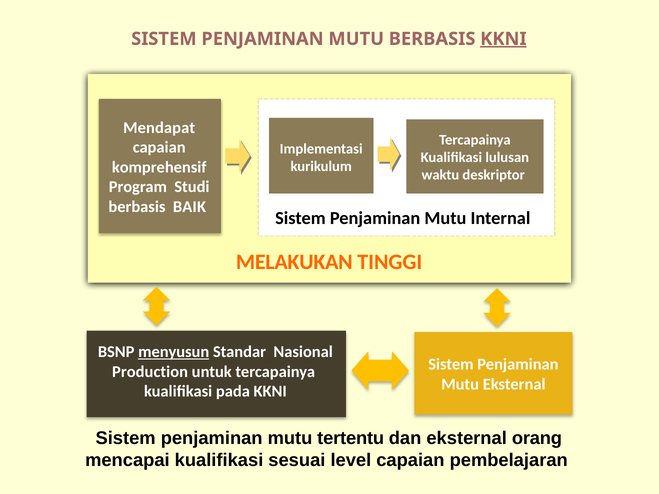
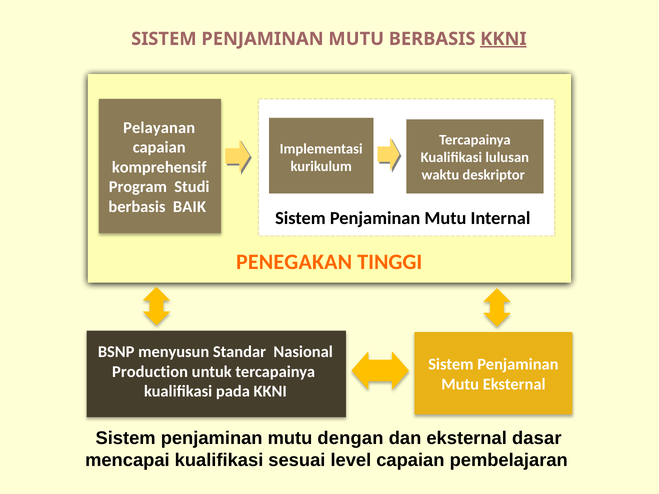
Mendapat: Mendapat -> Pelayanan
MELAKUKAN: MELAKUKAN -> PENEGAKAN
menyusun underline: present -> none
tertentu: tertentu -> dengan
orang: orang -> dasar
